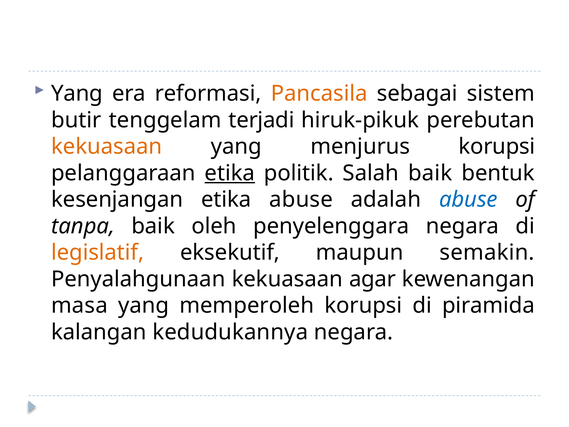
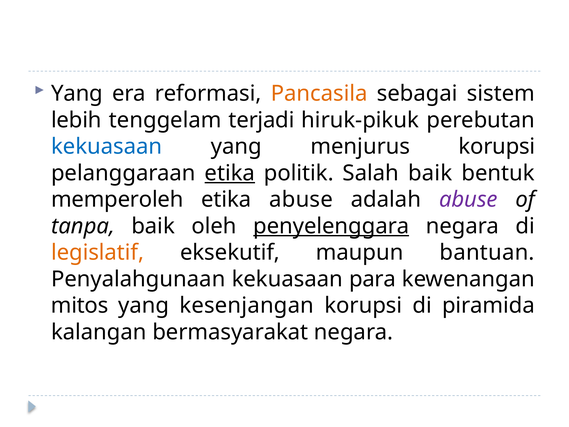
butir: butir -> lebih
kekuasaan at (107, 146) colour: orange -> blue
kesenjangan: kesenjangan -> memperoleh
abuse at (468, 199) colour: blue -> purple
penyelenggara underline: none -> present
semakin: semakin -> bantuan
agar: agar -> para
masa: masa -> mitos
memperoleh: memperoleh -> kesenjangan
kedudukannya: kedudukannya -> bermasyarakat
